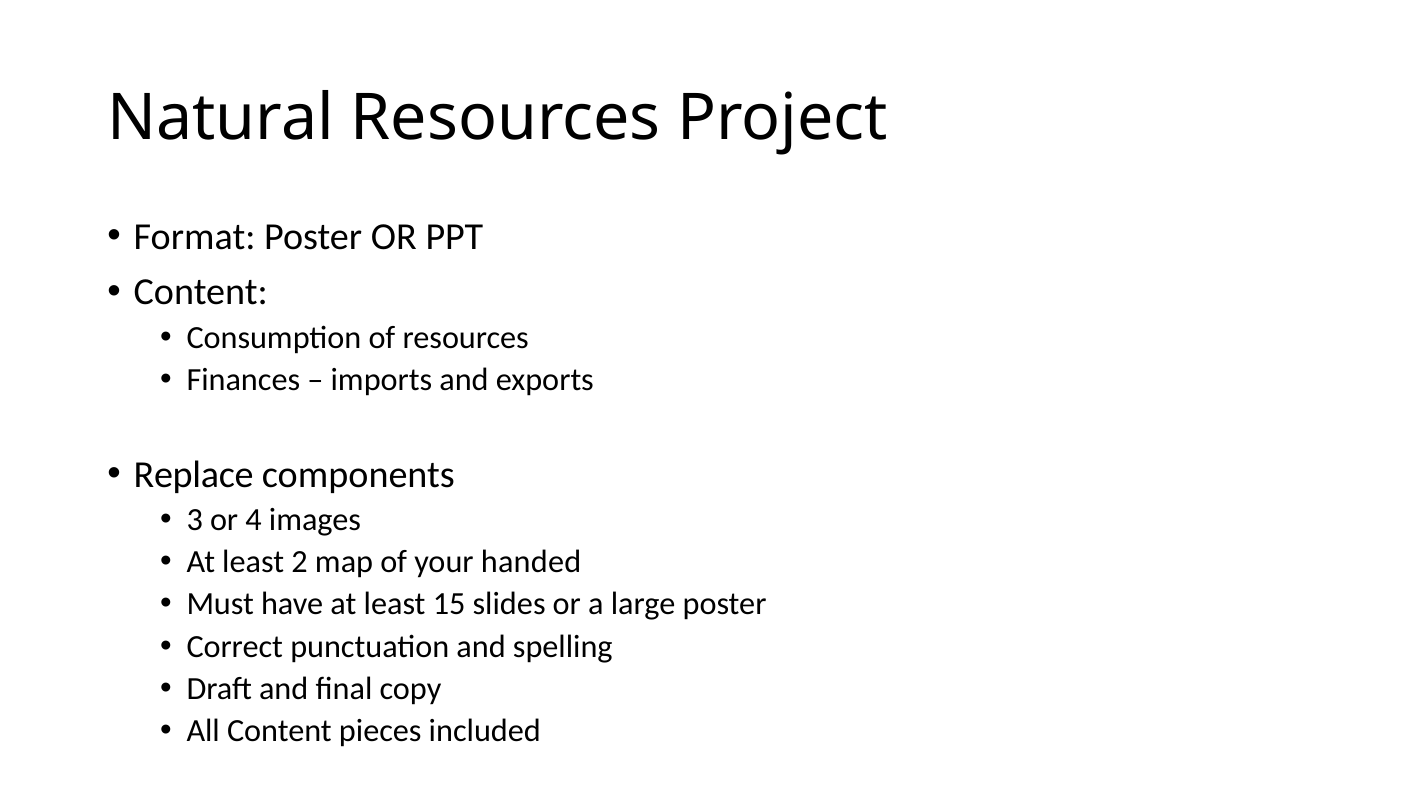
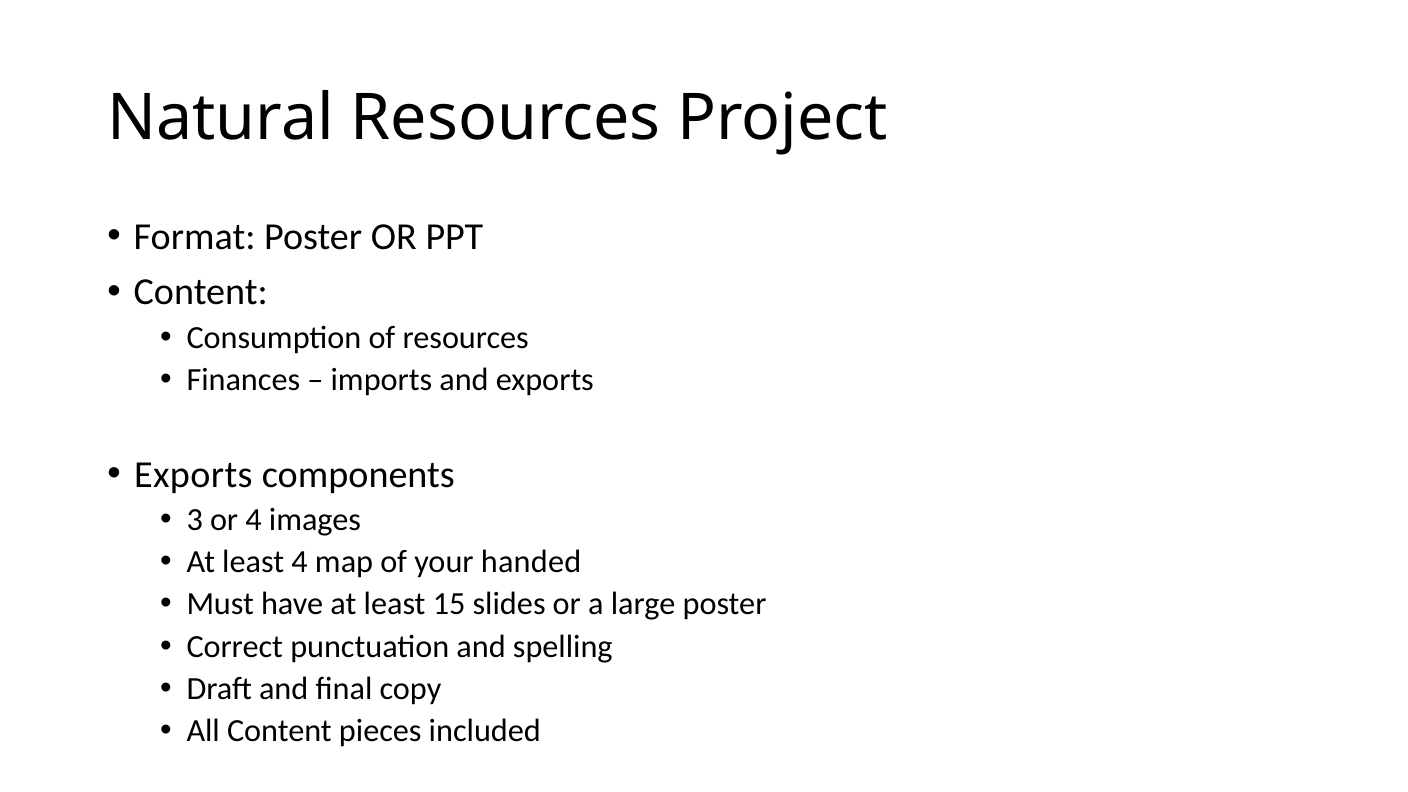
Replace at (194, 475): Replace -> Exports
least 2: 2 -> 4
